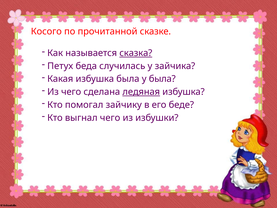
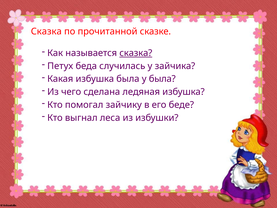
Косого at (46, 31): Косого -> Сказка
ледяная underline: present -> none
выгнал чего: чего -> леса
